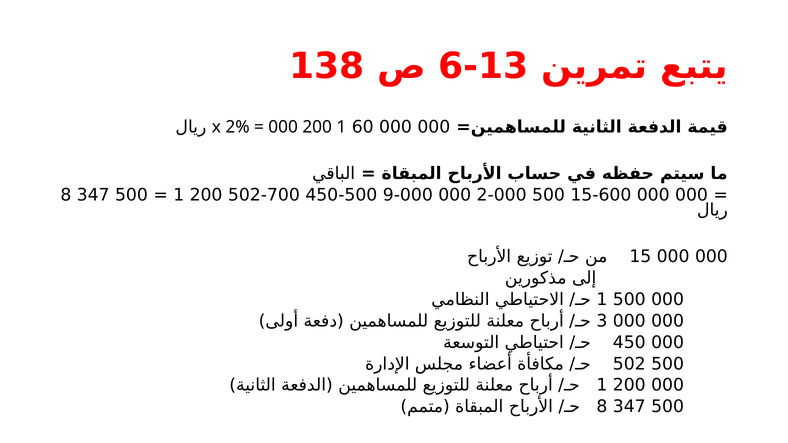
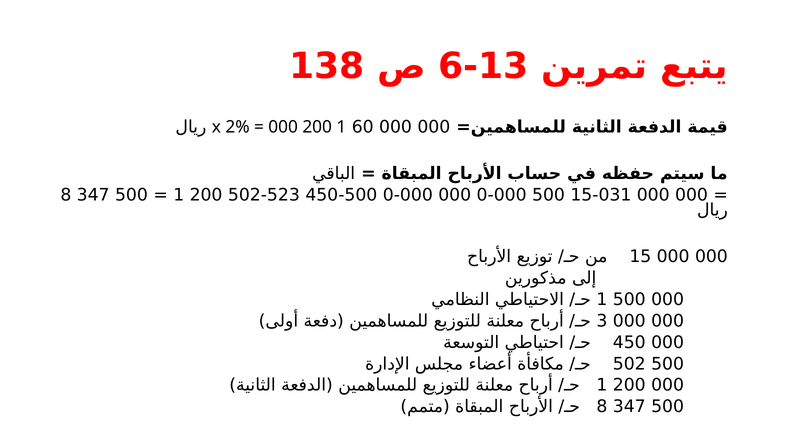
502-700: 502-700 -> 502-523
9-000 at (408, 195): 9-000 -> 0-000
2-000 at (502, 195): 2-000 -> 0-000
15-600: 15-600 -> 15-031
